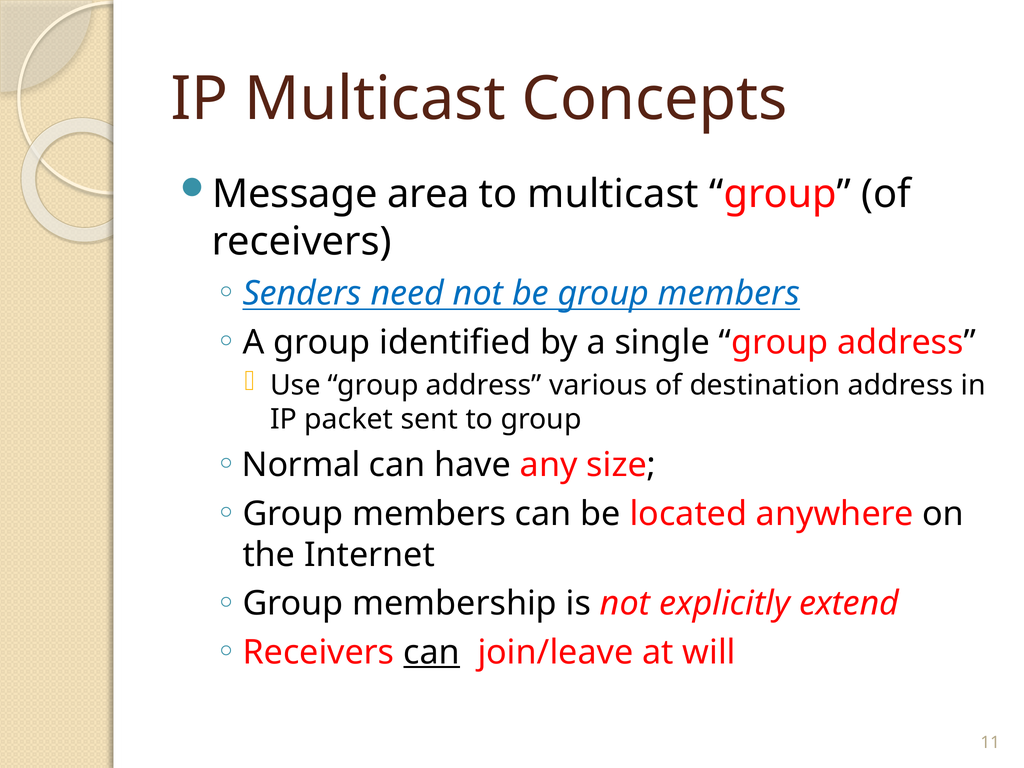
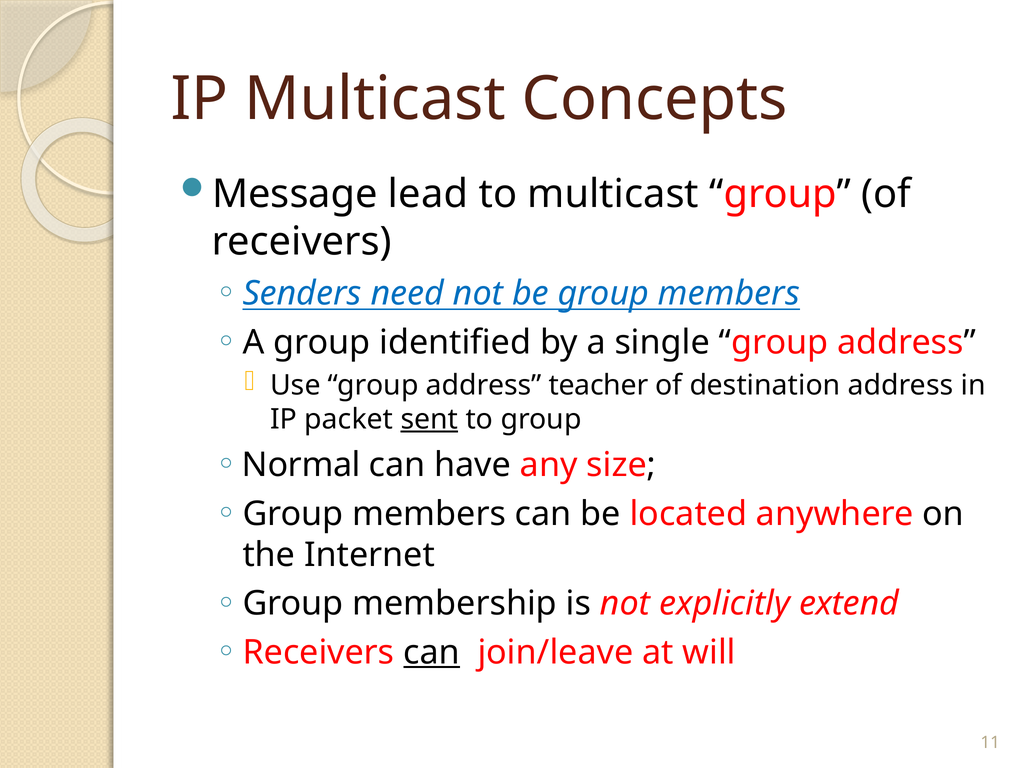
area: area -> lead
various: various -> teacher
sent underline: none -> present
